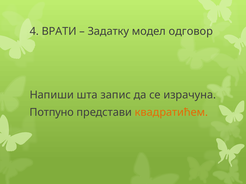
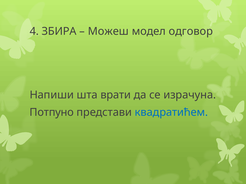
ВРАТИ: ВРАТИ -> ЗБИРА
Задатку: Задатку -> Можеш
запис: запис -> врати
квадратићем colour: orange -> blue
